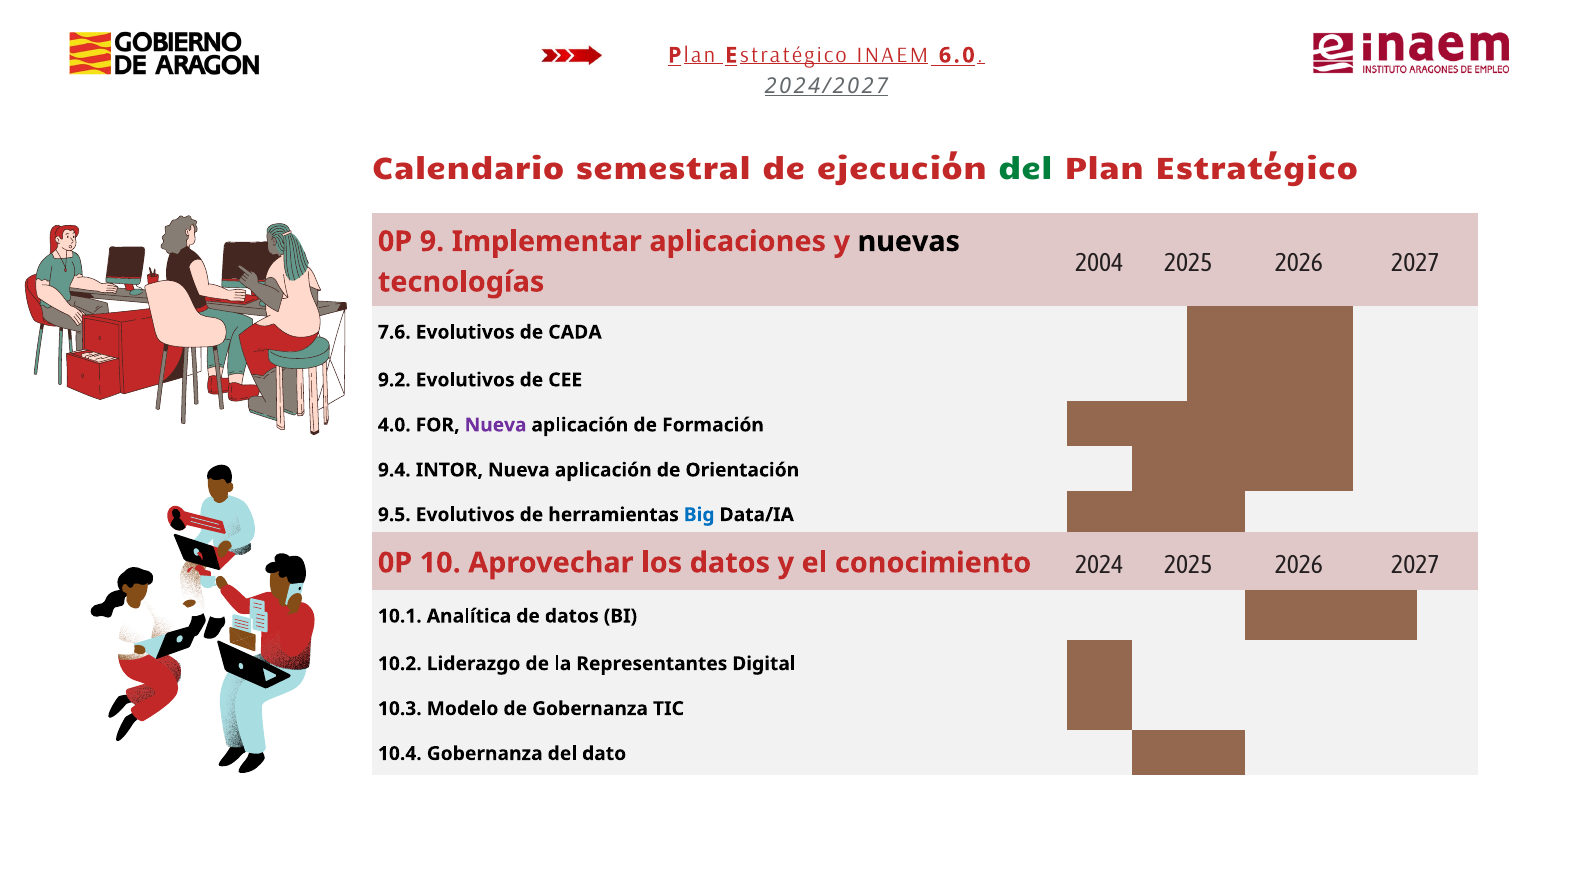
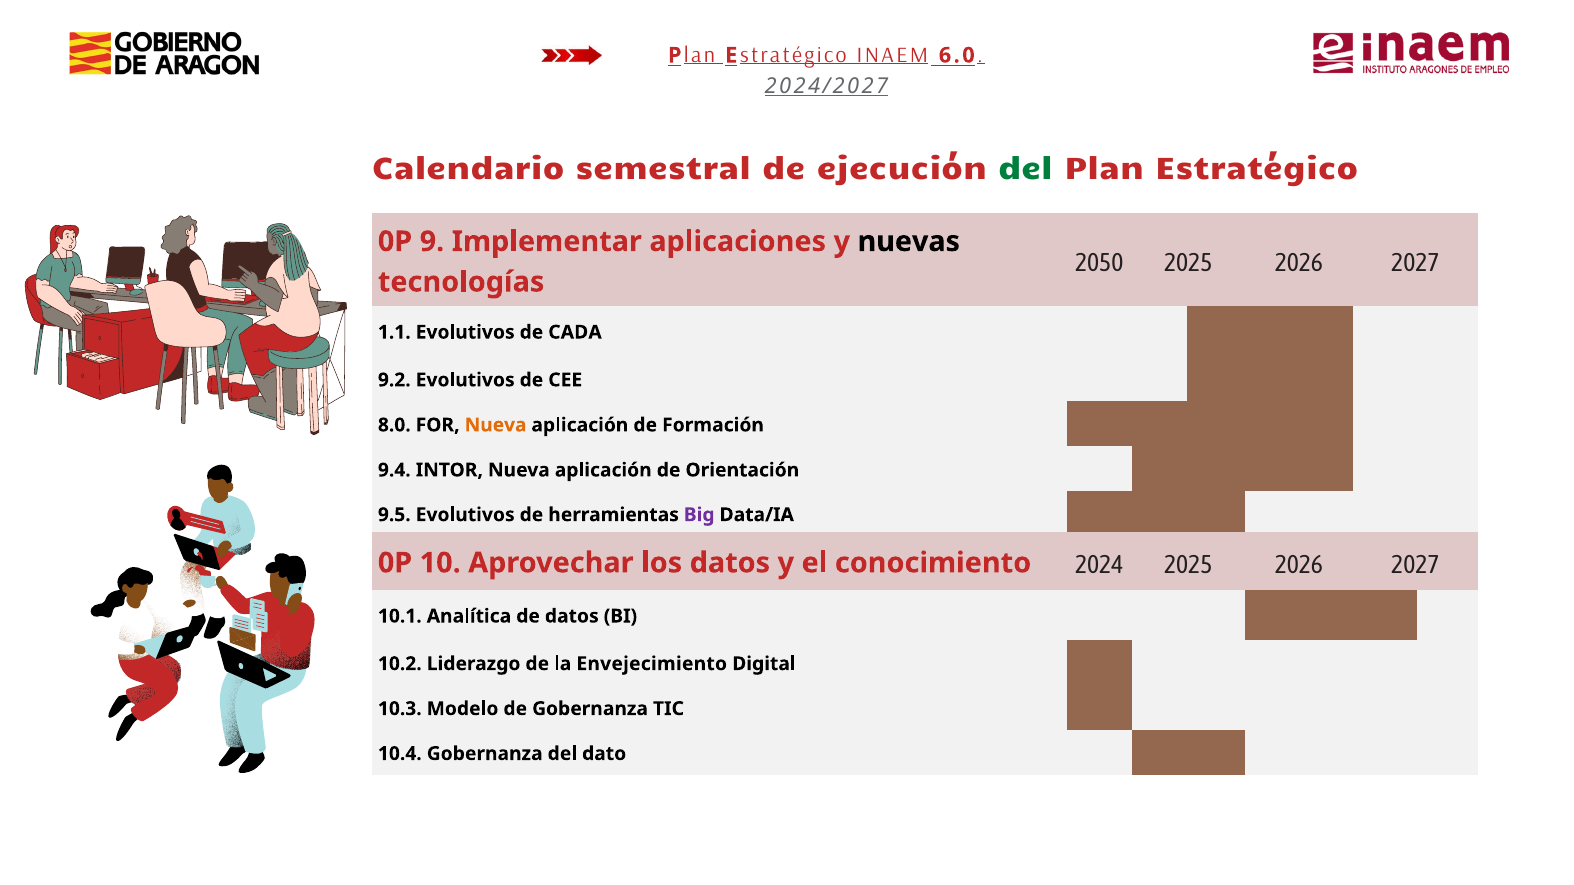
2004: 2004 -> 2050
7.6: 7.6 -> 1.1
4.0: 4.0 -> 8.0
Nueva at (496, 425) colour: purple -> orange
Big colour: blue -> purple
Representantes: Representantes -> Envejecimiento
